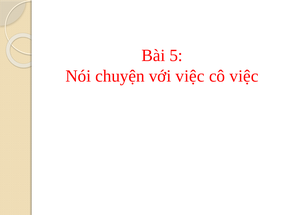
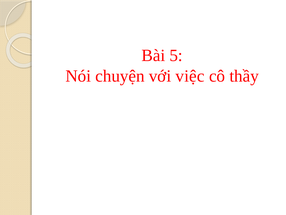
cô việc: việc -> thầy
